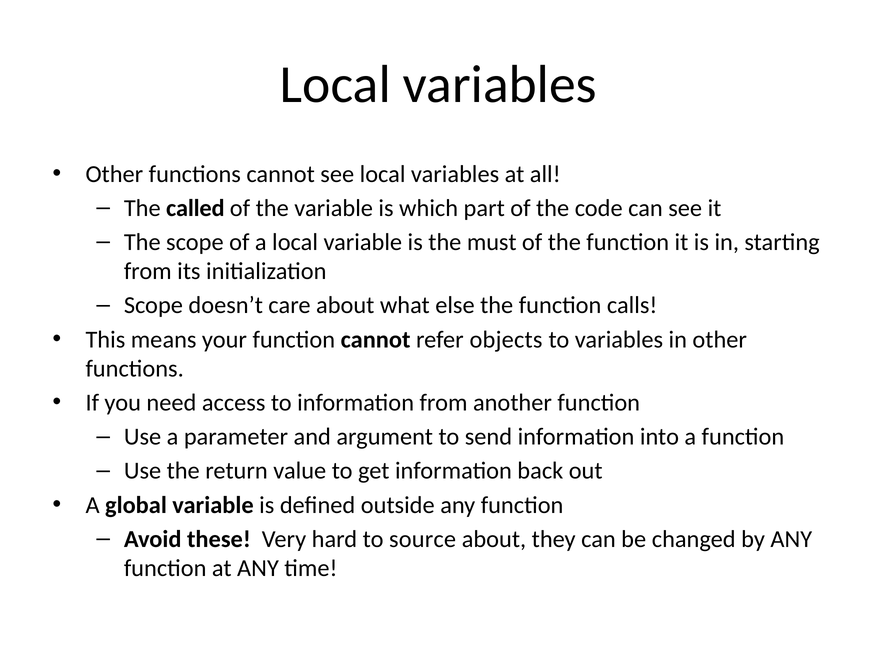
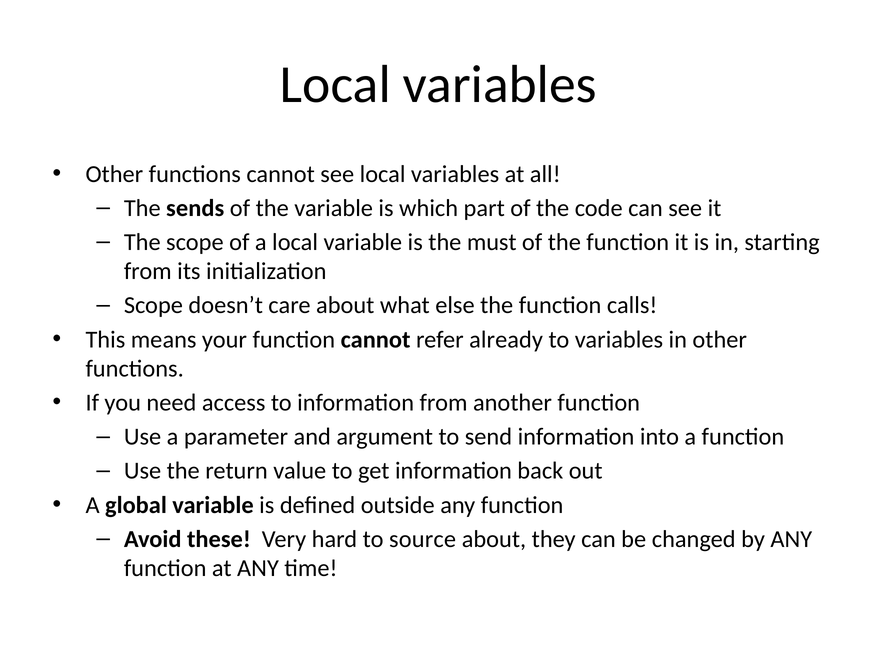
called: called -> sends
objects: objects -> already
